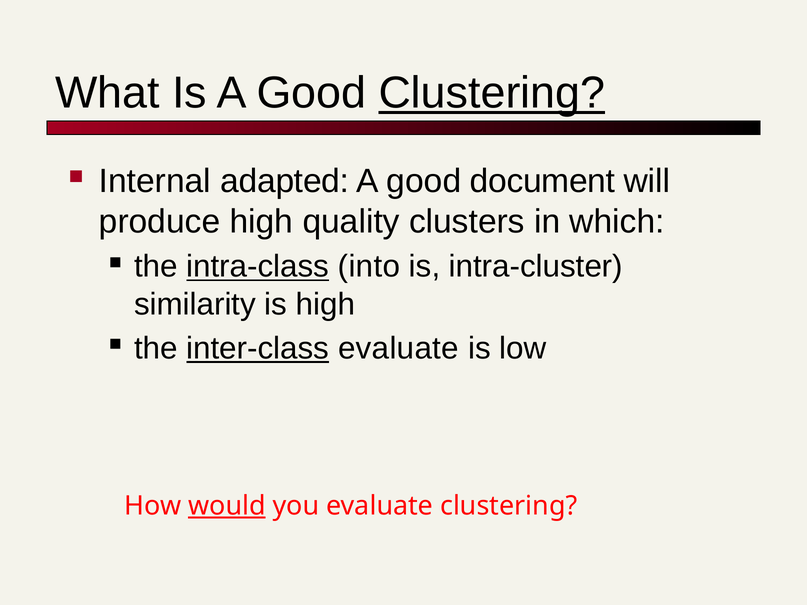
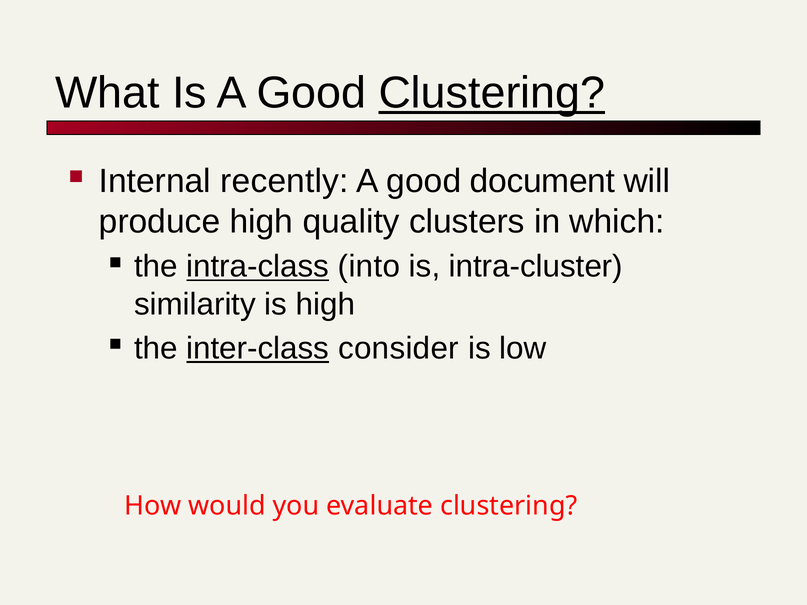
adapted: adapted -> recently
inter-class evaluate: evaluate -> consider
would underline: present -> none
